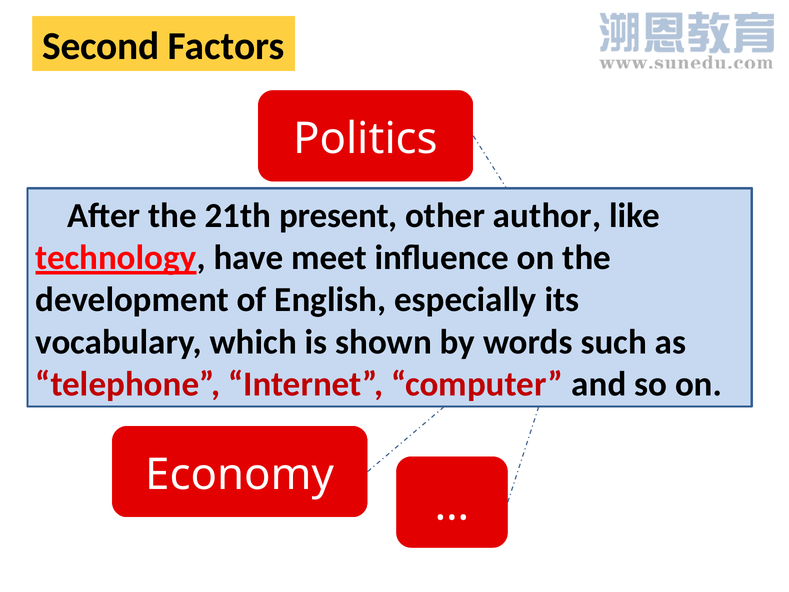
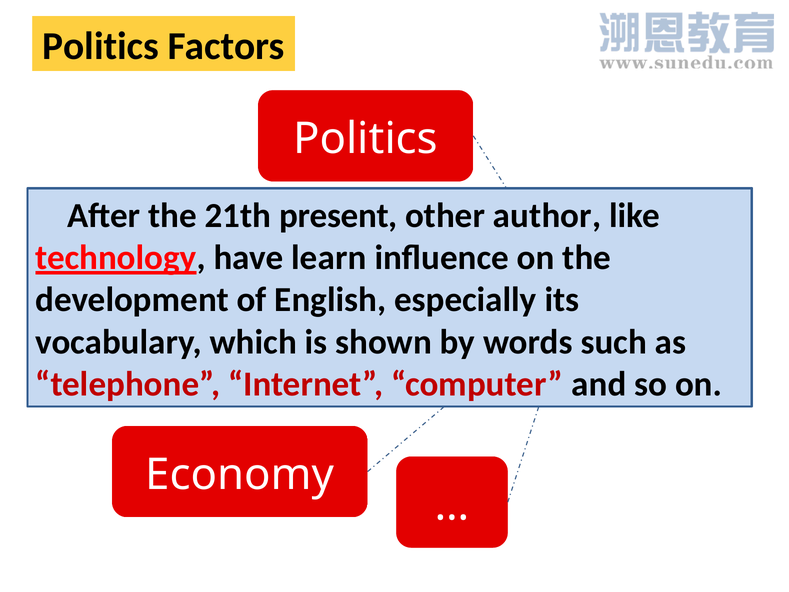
Second at (101, 46): Second -> Politics
meet: meet -> learn
